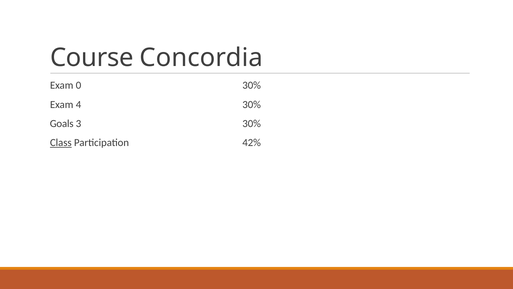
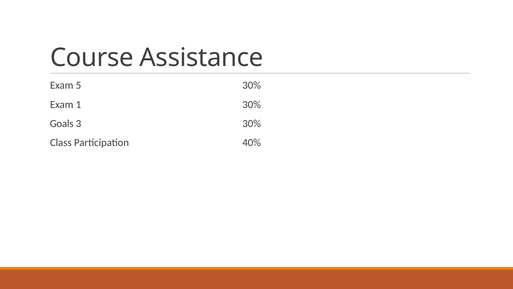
Concordia: Concordia -> Assistance
0: 0 -> 5
4: 4 -> 1
Class underline: present -> none
42%: 42% -> 40%
